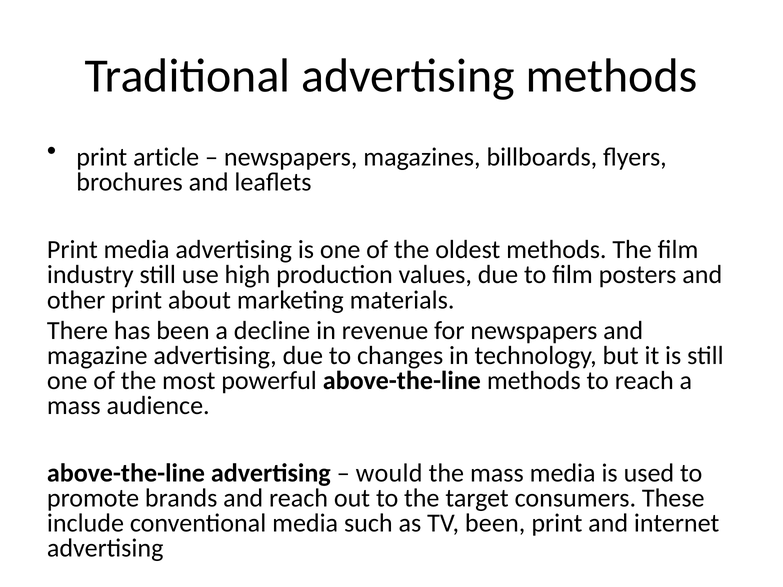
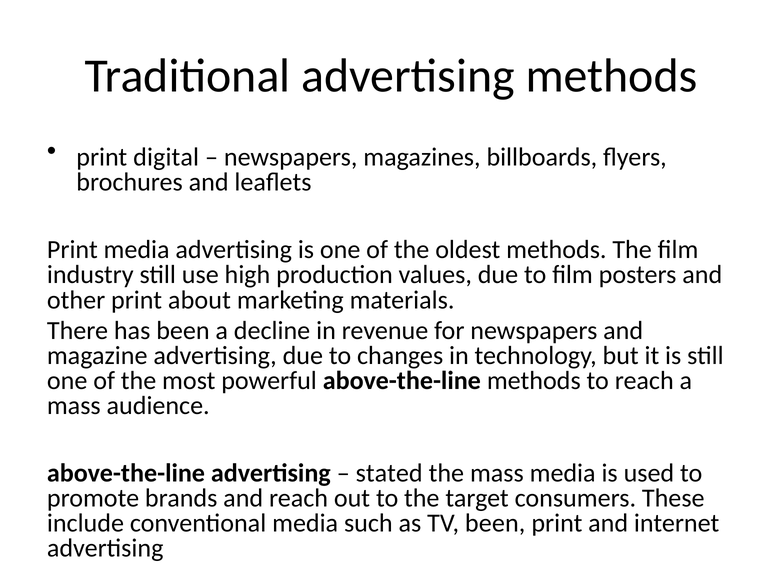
article: article -> digital
would: would -> stated
